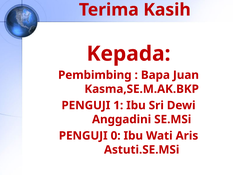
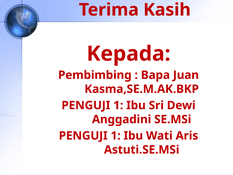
0 at (116, 136): 0 -> 1
